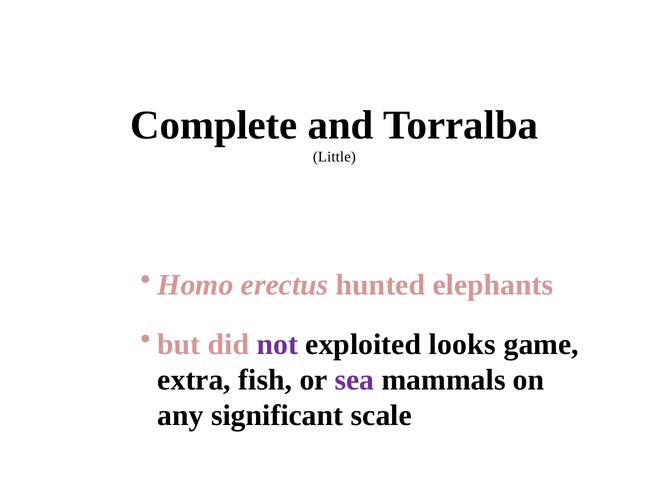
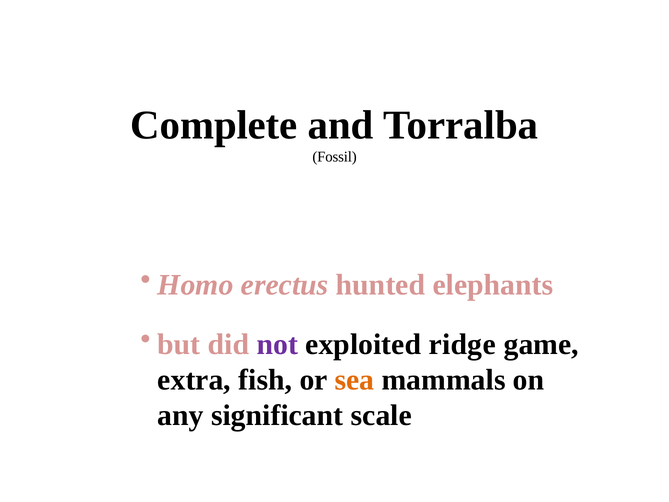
Little: Little -> Fossil
looks: looks -> ridge
sea colour: purple -> orange
